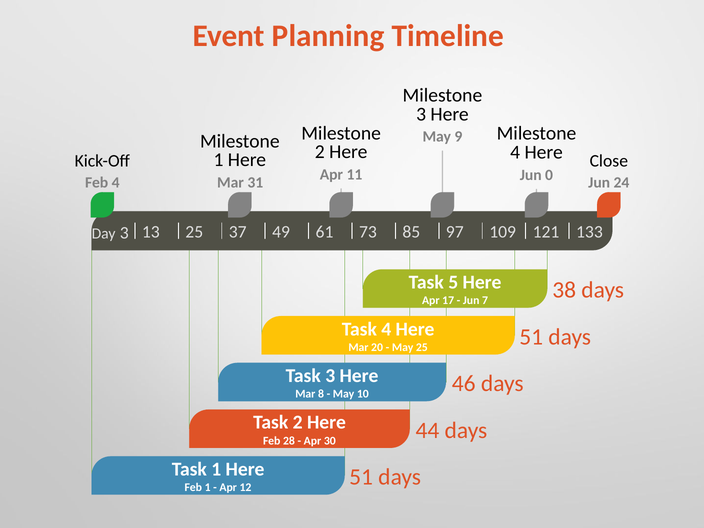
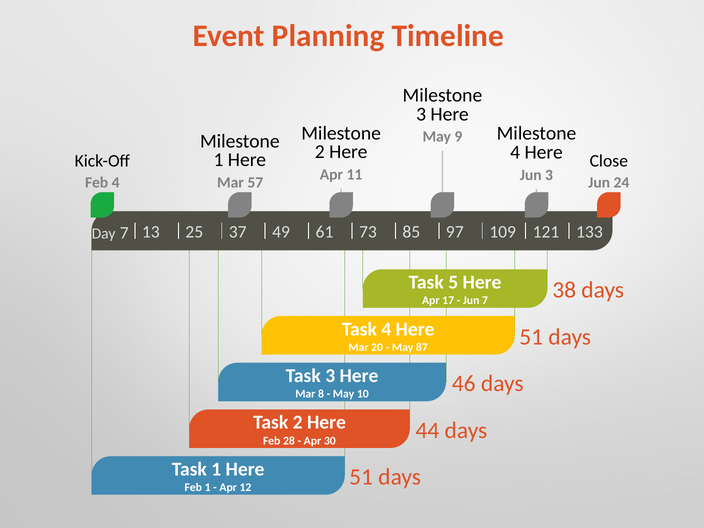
Jun 0: 0 -> 3
31: 31 -> 57
Day 3: 3 -> 7
May 25: 25 -> 87
